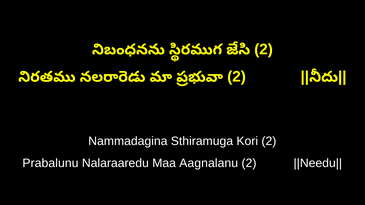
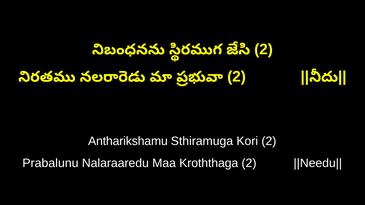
Nammadagina: Nammadagina -> Antharikshamu
Aagnalanu: Aagnalanu -> Kroththaga
